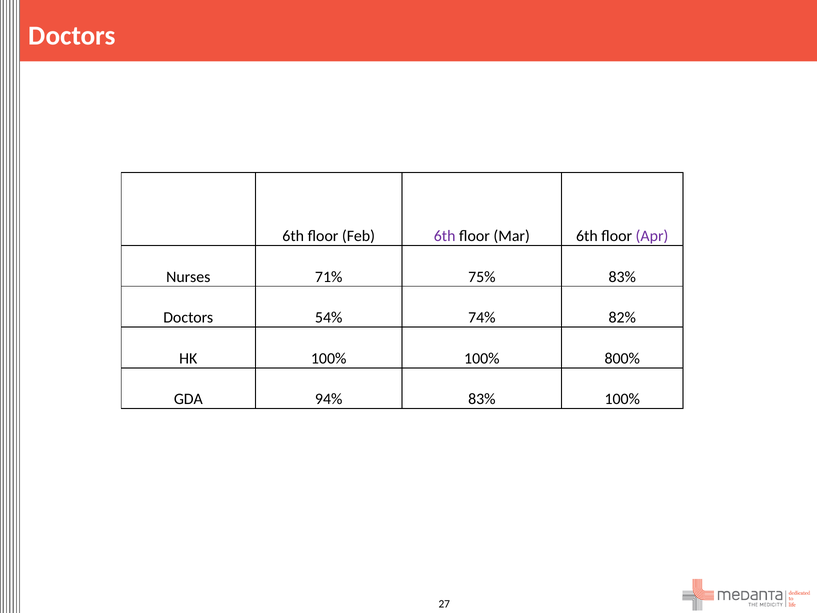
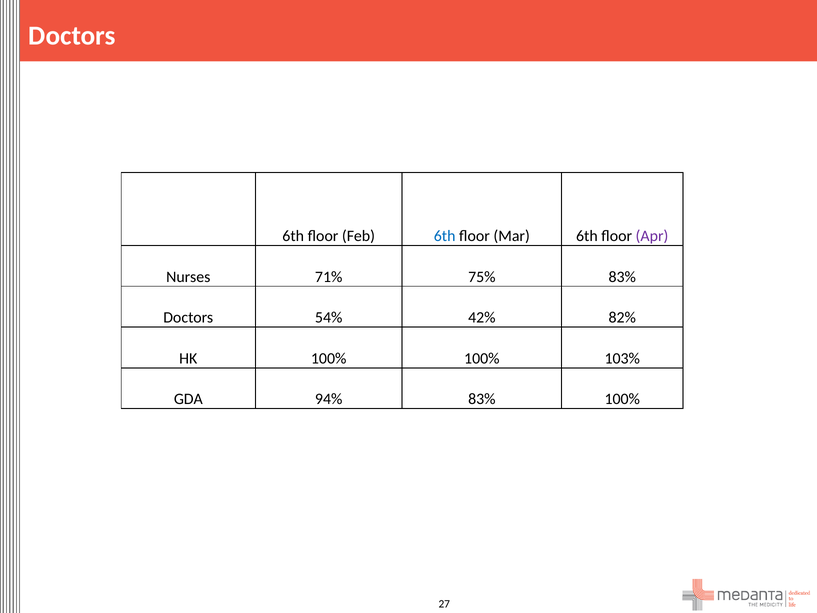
6th at (445, 236) colour: purple -> blue
74%: 74% -> 42%
800%: 800% -> 103%
